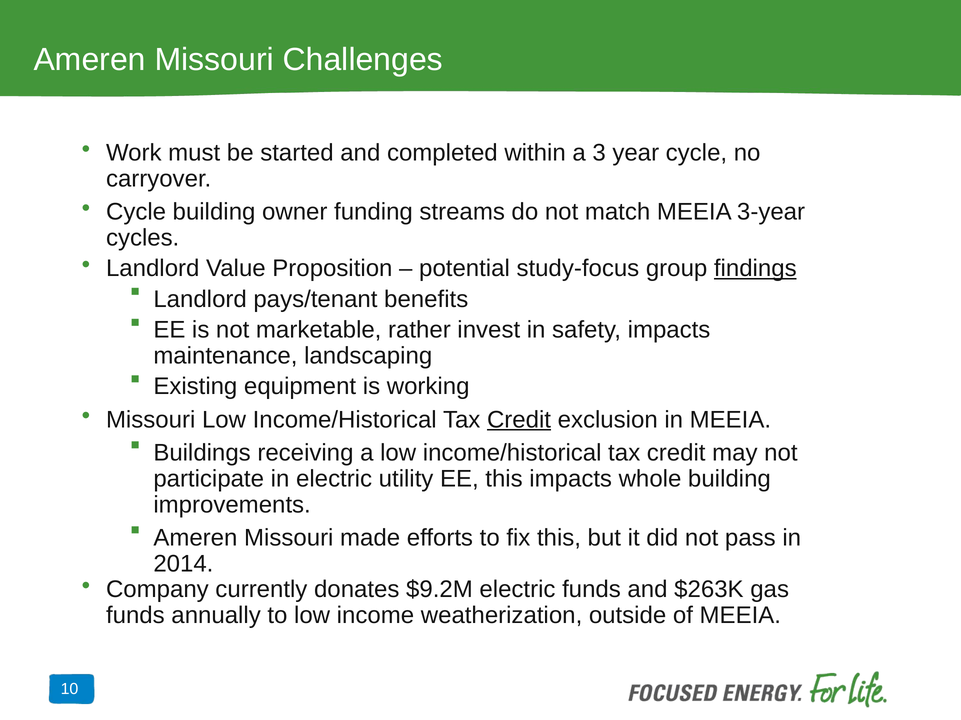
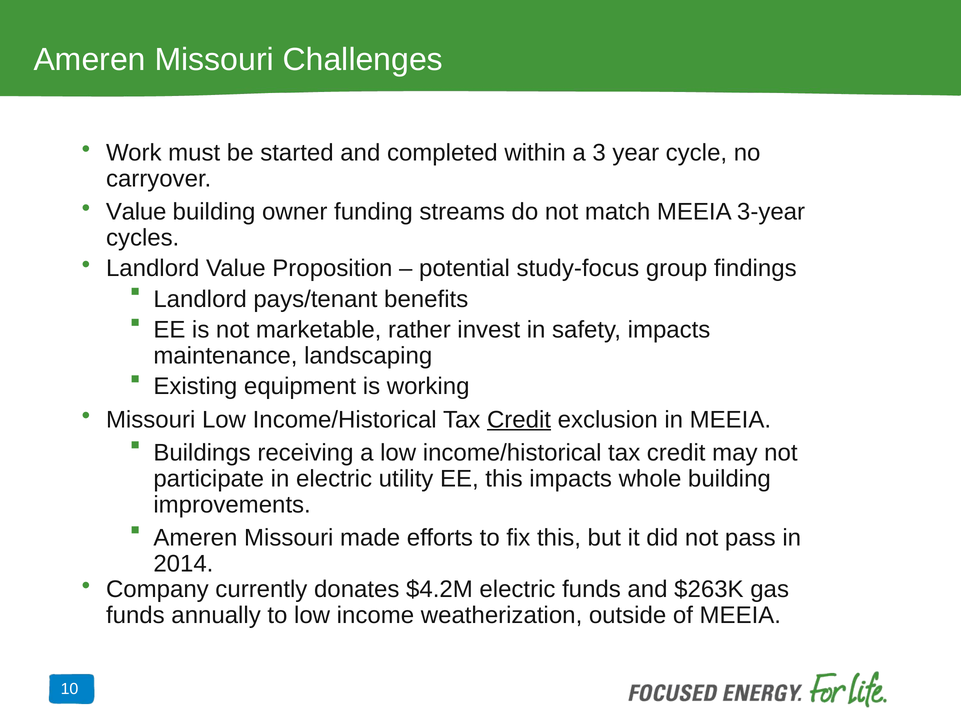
Cycle at (136, 212): Cycle -> Value
findings underline: present -> none
$9.2M: $9.2M -> $4.2M
